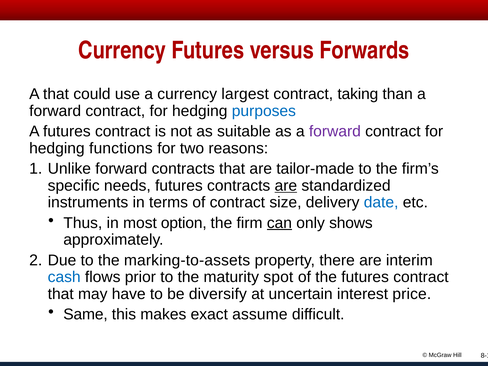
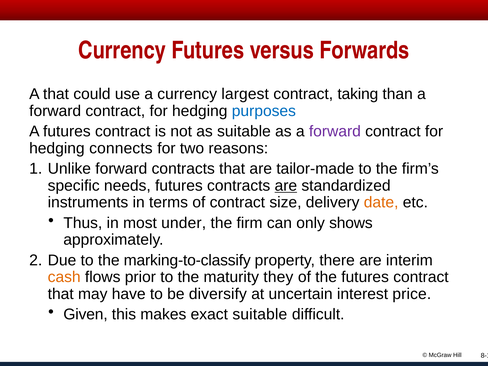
functions: functions -> connects
date colour: blue -> orange
option: option -> under
can underline: present -> none
marking-to-assets: marking-to-assets -> marking-to-classify
cash colour: blue -> orange
spot: spot -> they
Same: Same -> Given
exact assume: assume -> suitable
